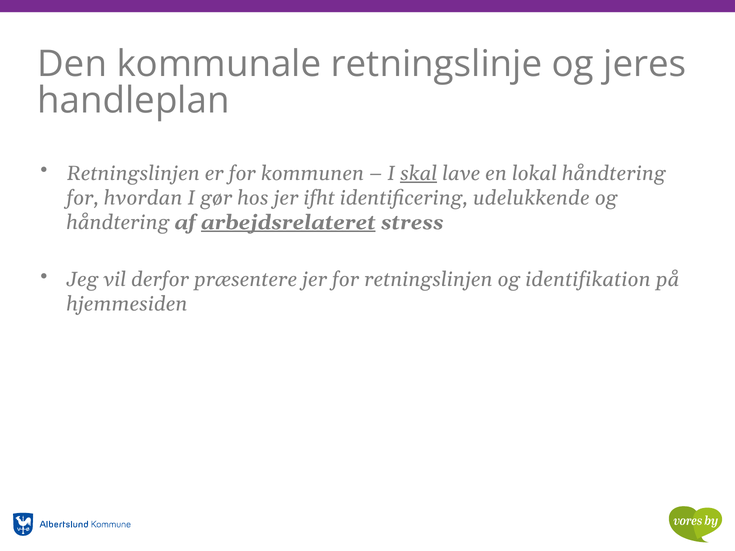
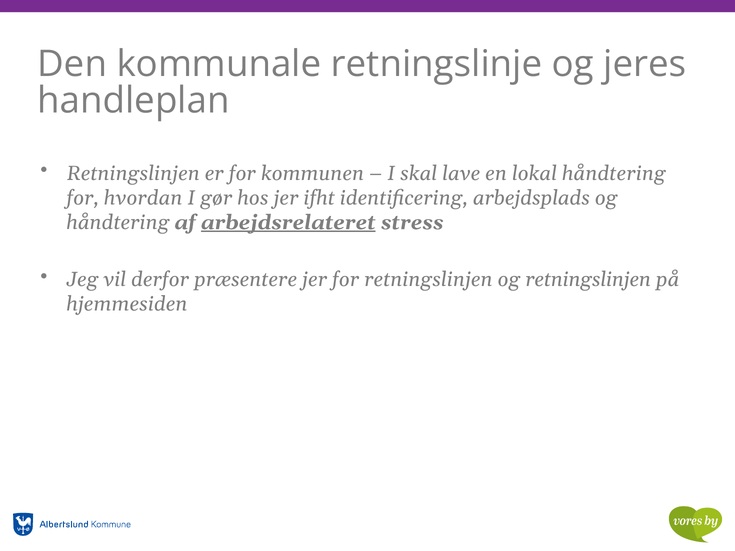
skal underline: present -> none
udelukkende: udelukkende -> arbejdsplads
og identifikation: identifikation -> retningslinjen
